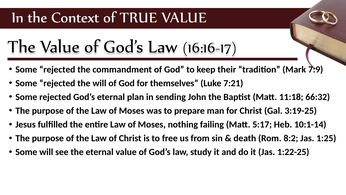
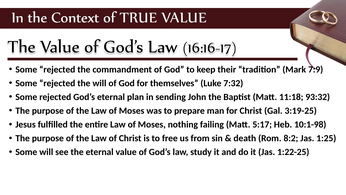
7:21: 7:21 -> 7:32
66:32: 66:32 -> 93:32
10:1-14: 10:1-14 -> 10:1-98
